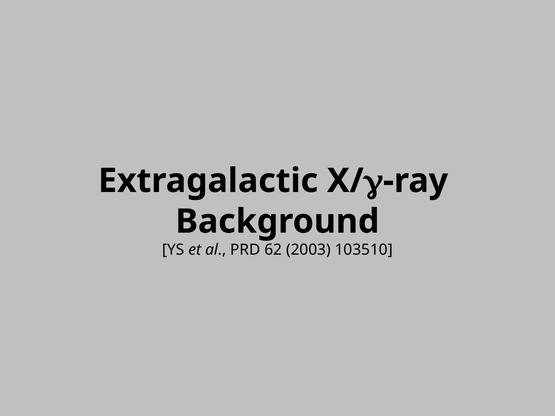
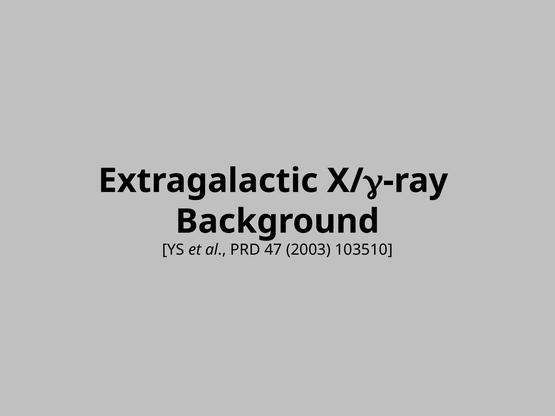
62: 62 -> 47
